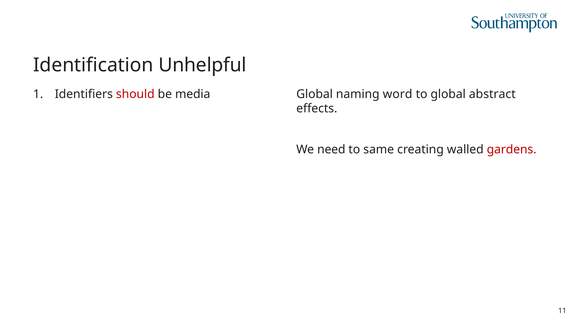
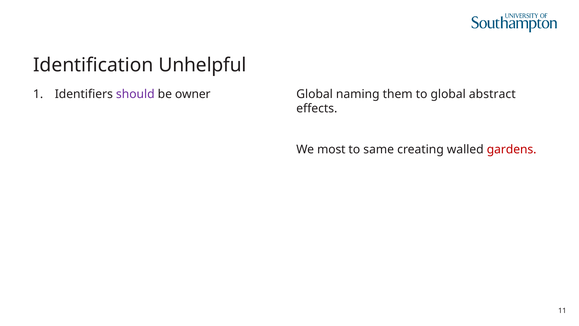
should colour: red -> purple
media: media -> owner
word: word -> them
need: need -> most
